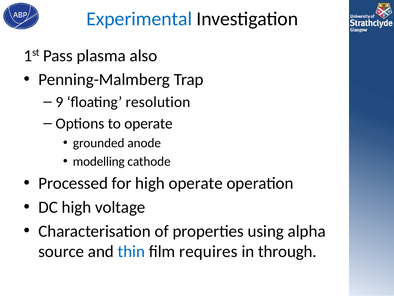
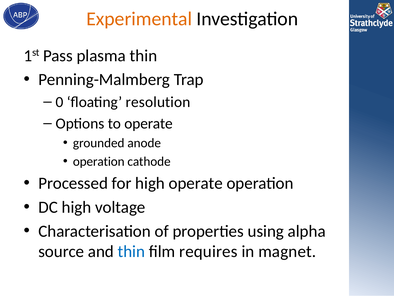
Experimental colour: blue -> orange
plasma also: also -> thin
9: 9 -> 0
modelling at (99, 161): modelling -> operation
through: through -> magnet
